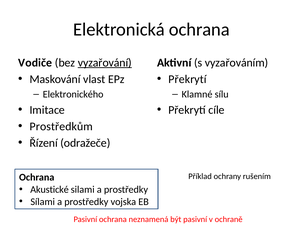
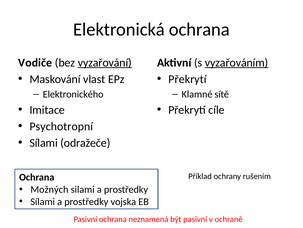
vyzařováním underline: none -> present
sílu: sílu -> sítě
Prostředkům: Prostředkům -> Psychotropní
Řízení at (44, 142): Řízení -> Sílami
Akustické: Akustické -> Možných
